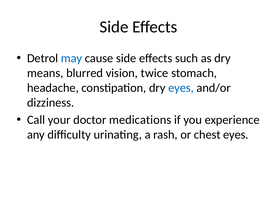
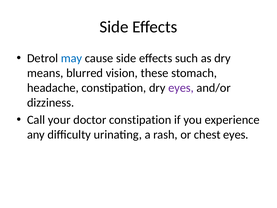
twice: twice -> these
eyes at (181, 88) colour: blue -> purple
doctor medications: medications -> constipation
